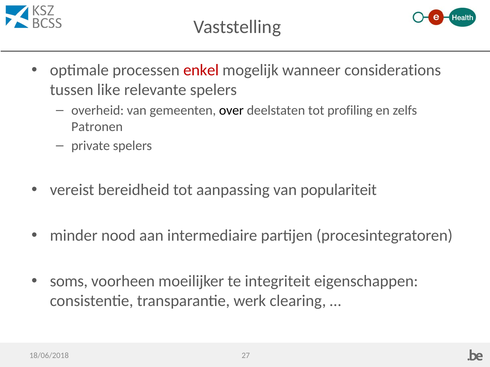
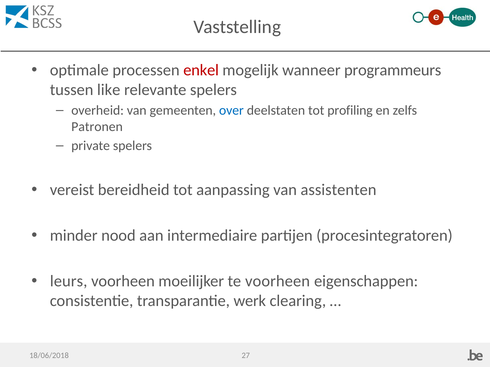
considerations: considerations -> programmeurs
over colour: black -> blue
populariteit: populariteit -> assistenten
soms: soms -> leurs
te integriteit: integriteit -> voorheen
